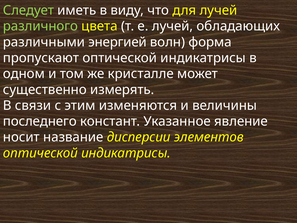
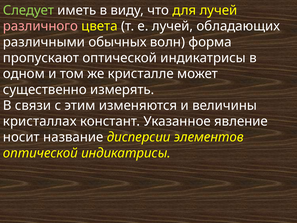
различного colour: light green -> pink
энергией: энергией -> обычных
последнего: последнего -> кристаллах
